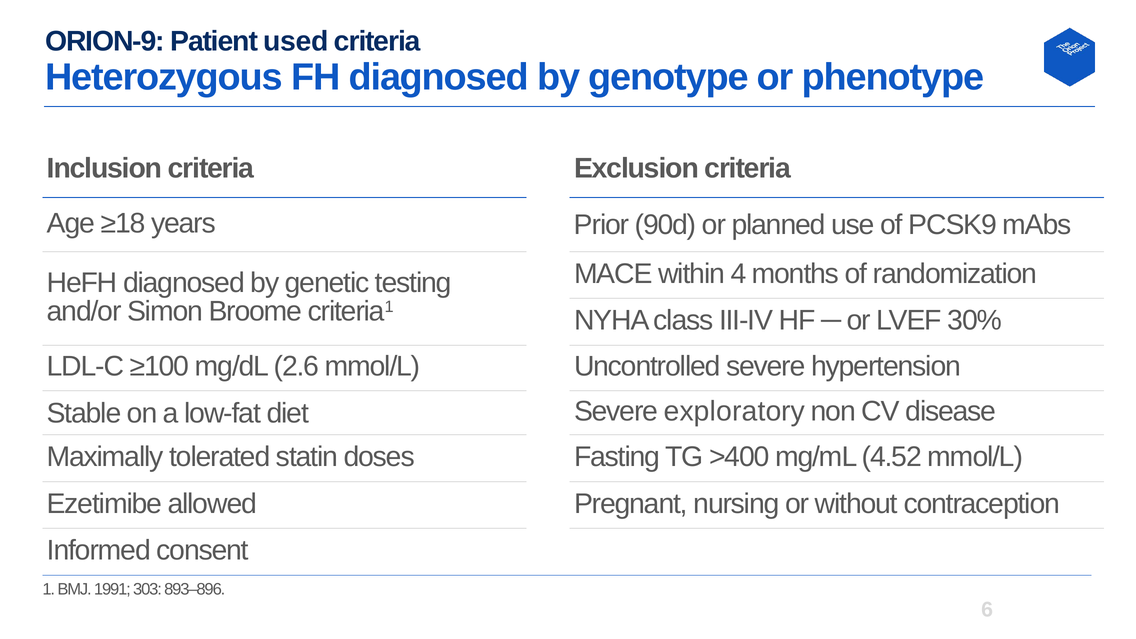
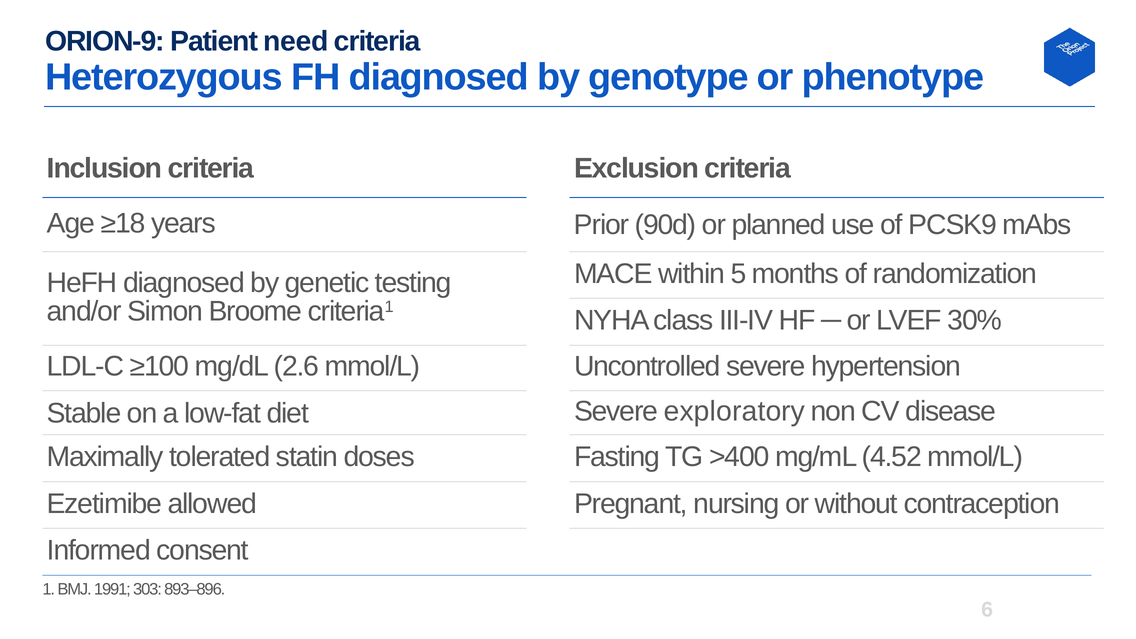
used: used -> need
4: 4 -> 5
